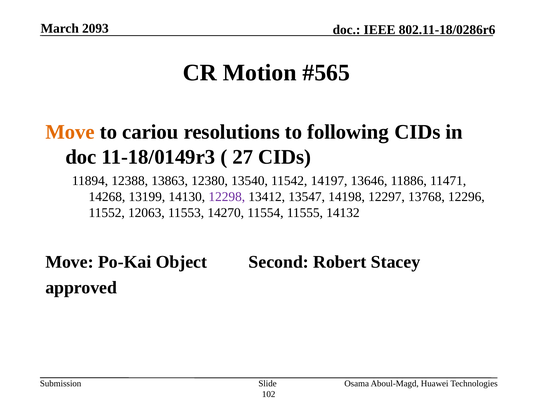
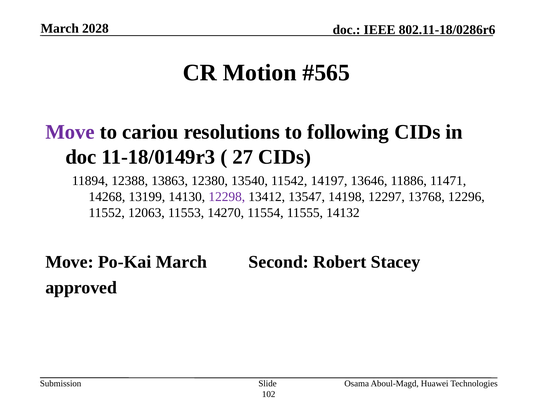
2093: 2093 -> 2028
Move at (70, 132) colour: orange -> purple
Po-Kai Object: Object -> March
